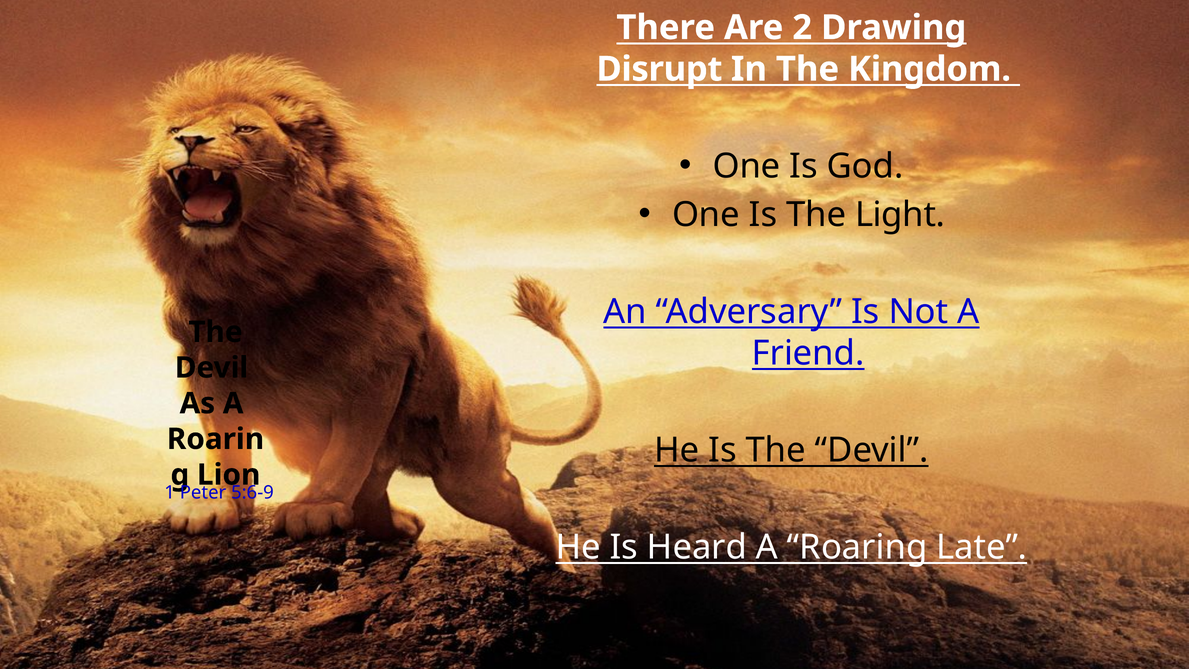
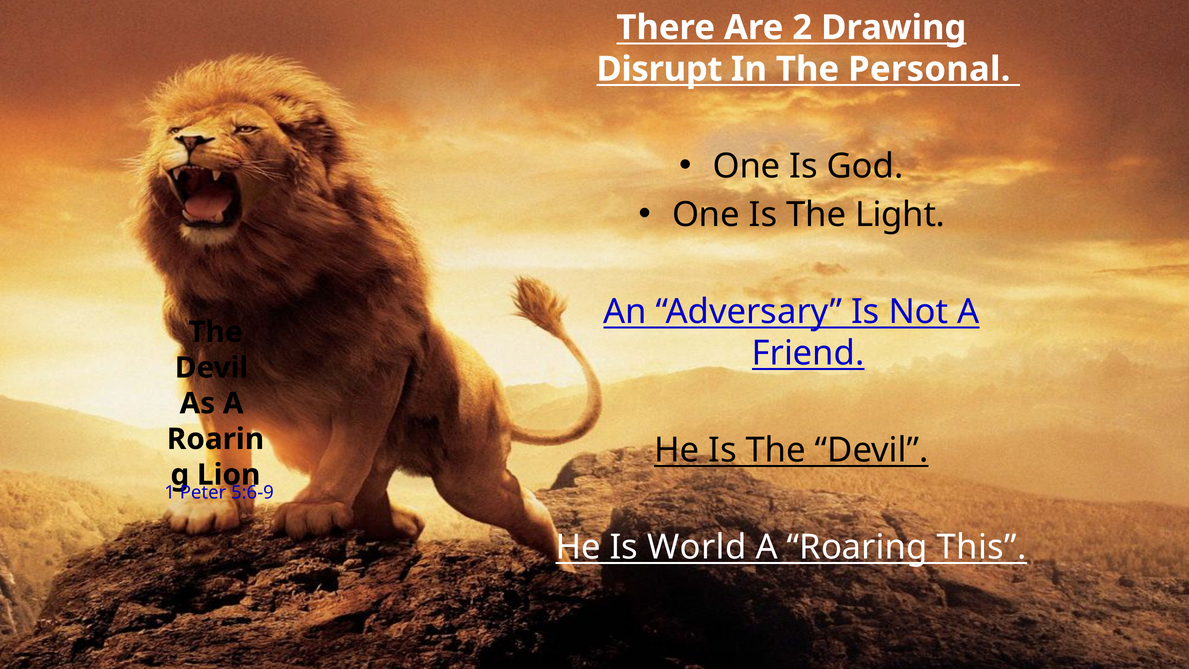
Kingdom: Kingdom -> Personal
Heard: Heard -> World
Late: Late -> This
